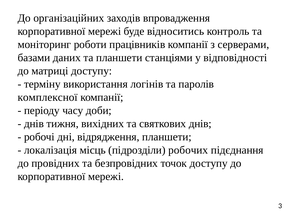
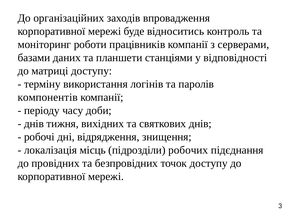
комплексної: комплексної -> компонентів
відрядження планшети: планшети -> знищення
